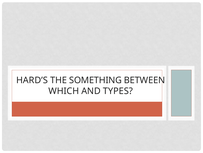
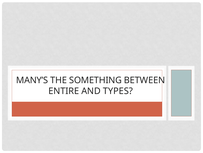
HARD’S: HARD’S -> MANY’S
WHICH: WHICH -> ENTIRE
